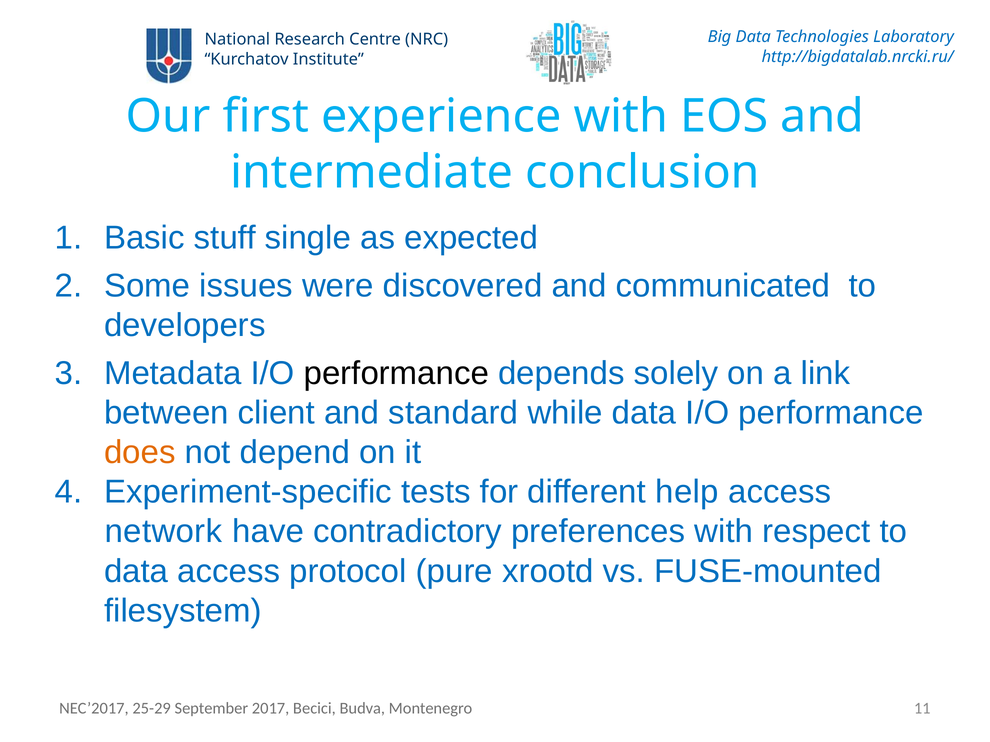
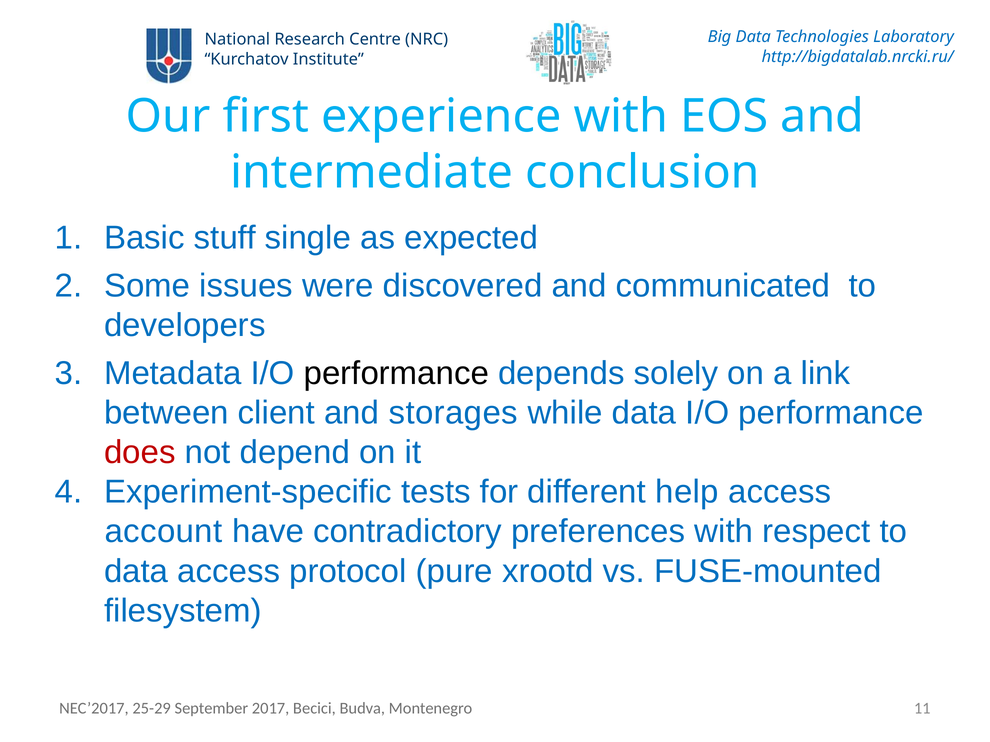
standard: standard -> storages
does colour: orange -> red
network: network -> account
